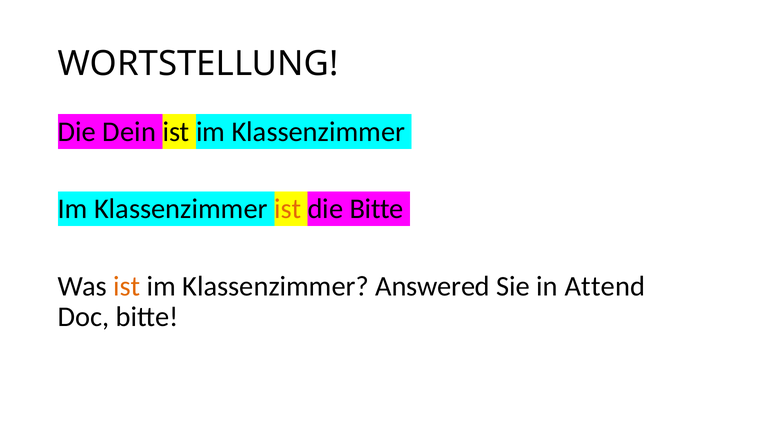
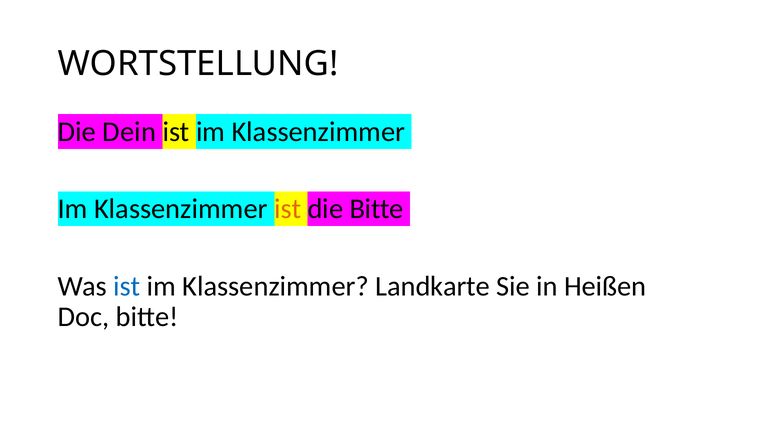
ist at (127, 286) colour: orange -> blue
Answered: Answered -> Landkarte
Attend: Attend -> Heißen
